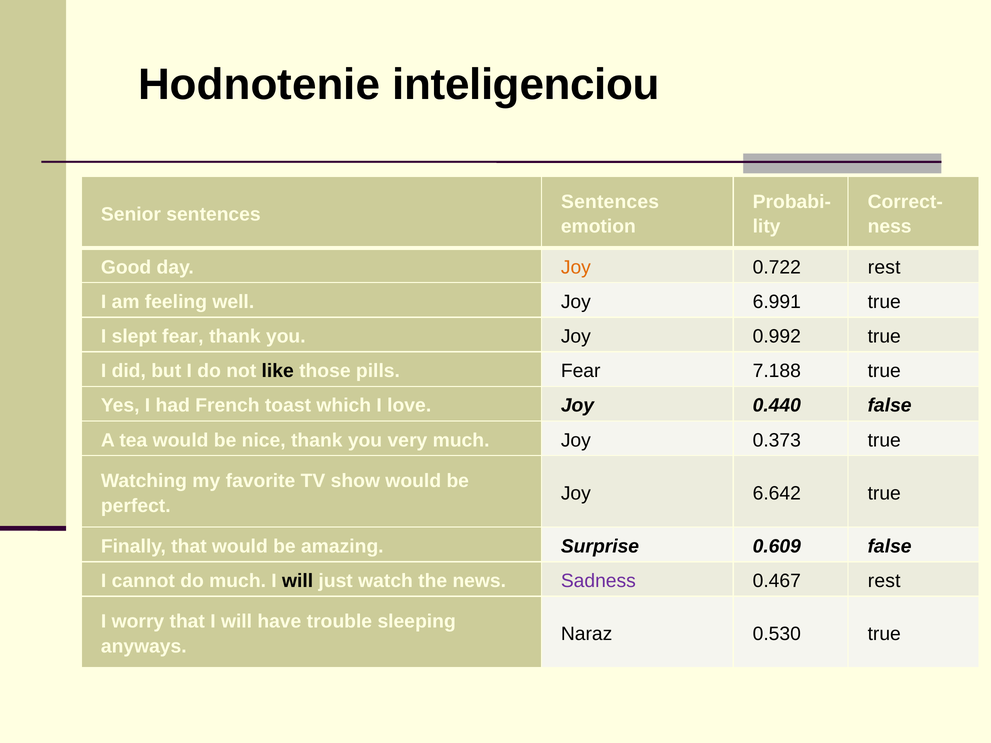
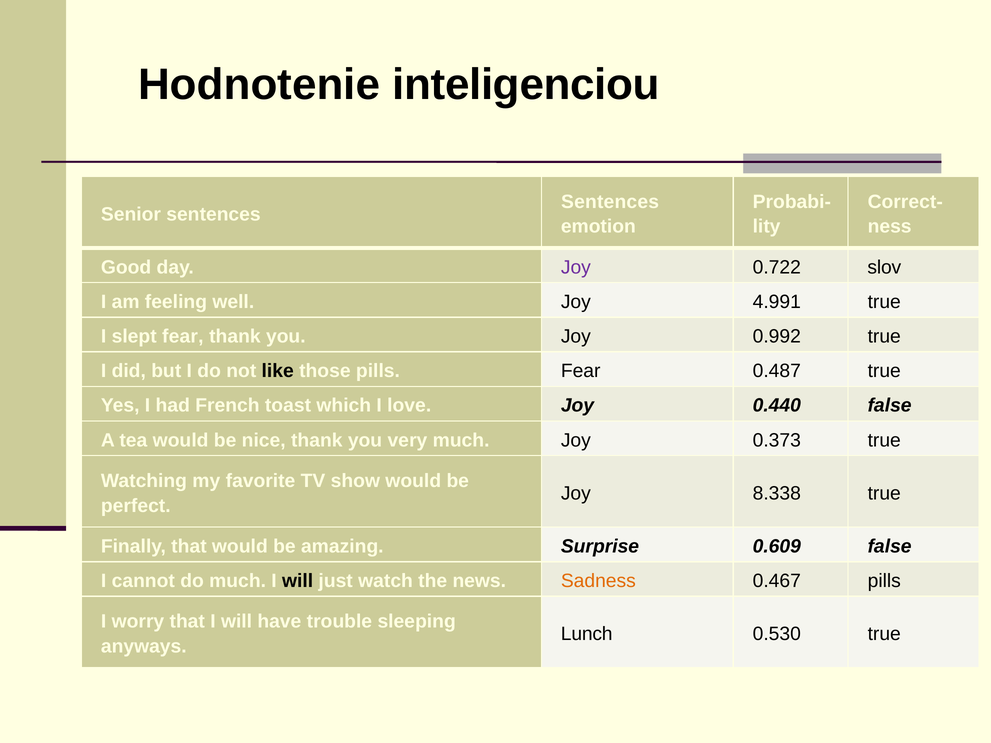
Joy at (576, 267) colour: orange -> purple
0.722 rest: rest -> slov
6.991: 6.991 -> 4.991
7.188: 7.188 -> 0.487
6.642: 6.642 -> 8.338
Sadness colour: purple -> orange
0.467 rest: rest -> pills
Naraz: Naraz -> Lunch
